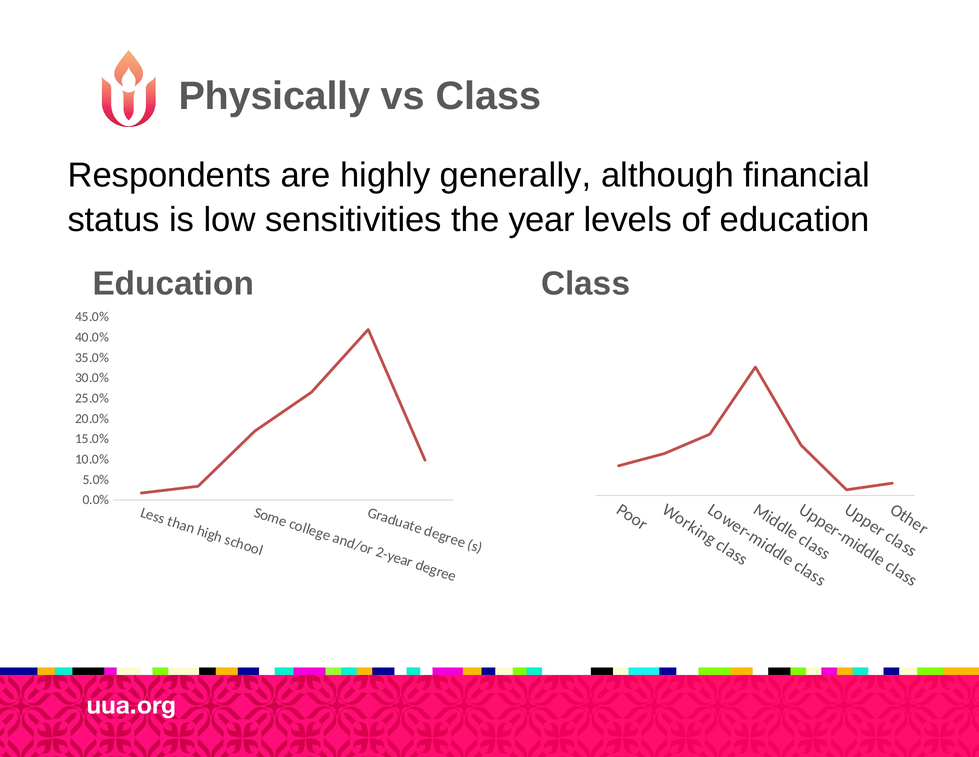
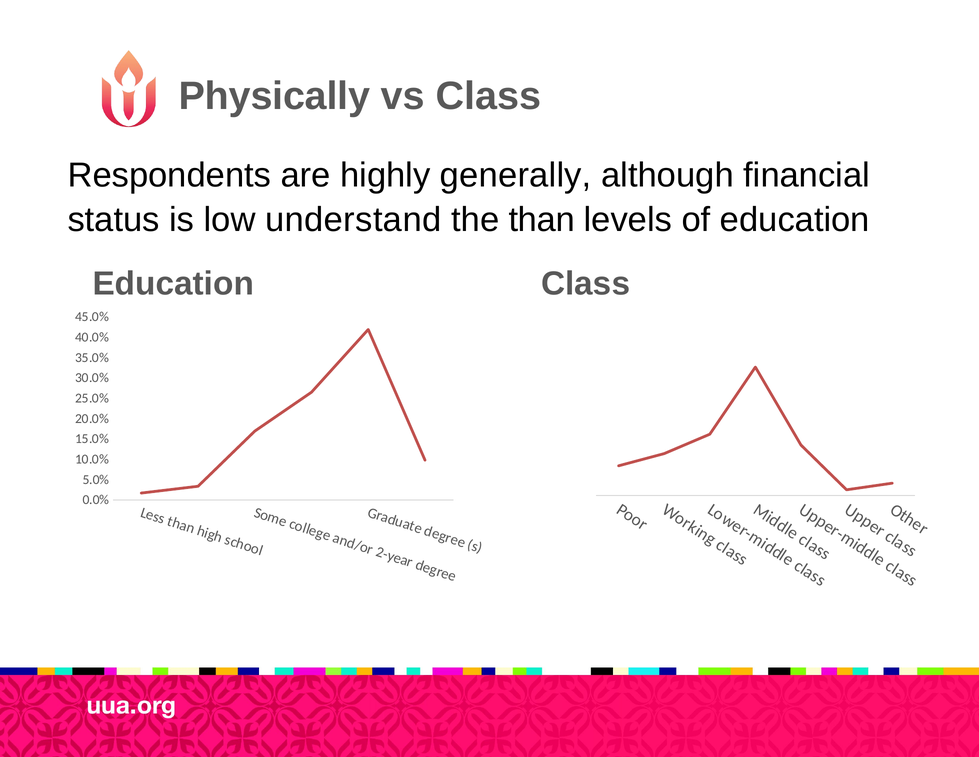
sensitivities: sensitivities -> understand
the year: year -> than
